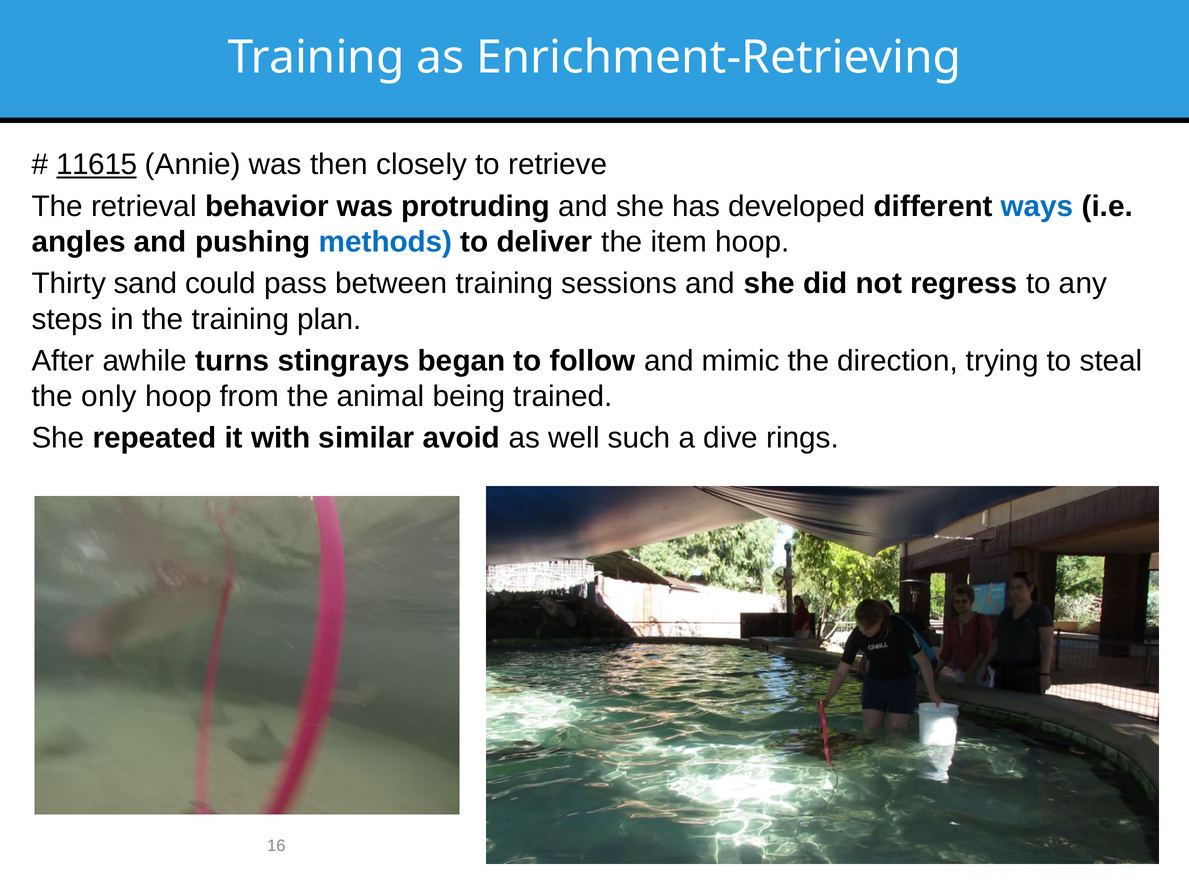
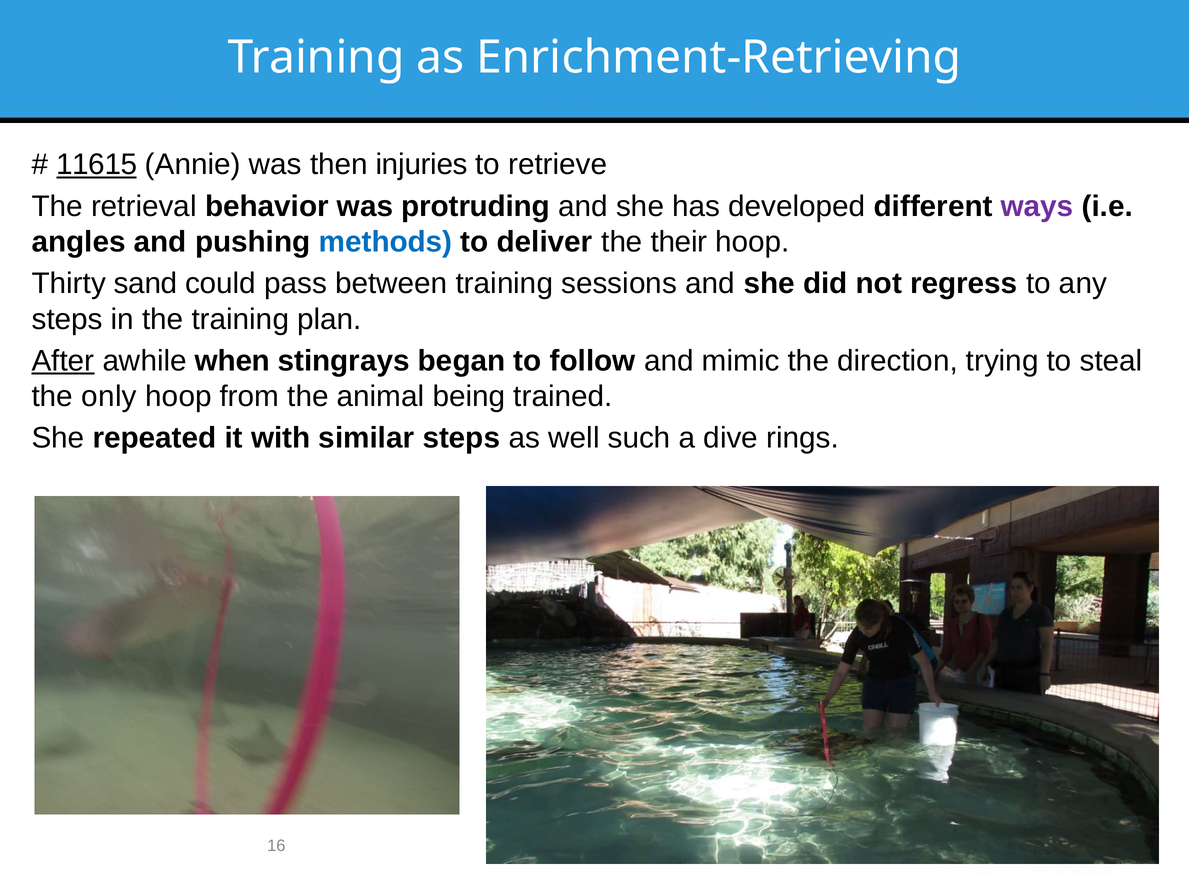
closely: closely -> injuries
ways colour: blue -> purple
item: item -> their
After underline: none -> present
turns: turns -> when
similar avoid: avoid -> steps
